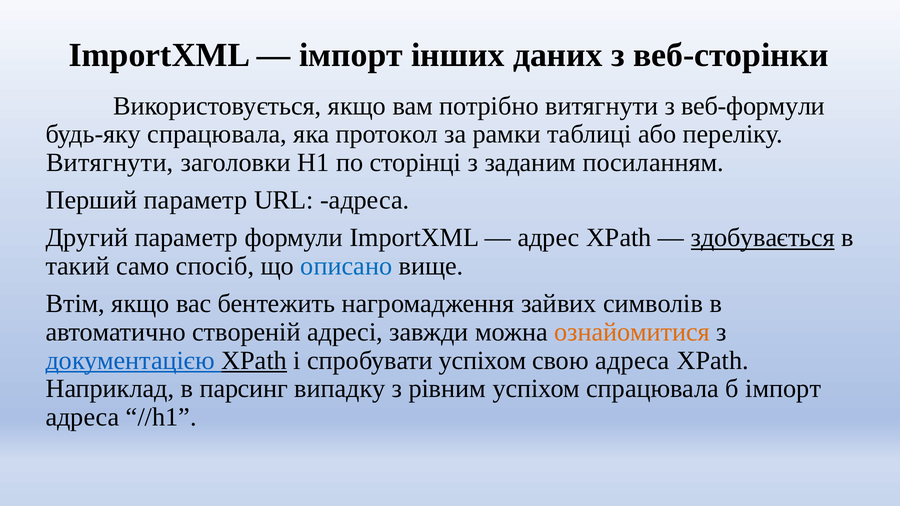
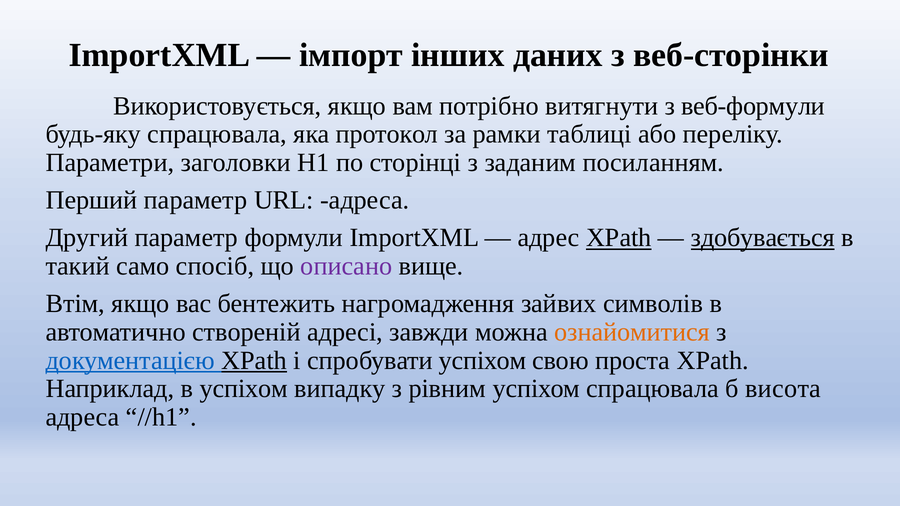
Витягнути at (110, 163): Витягнути -> Параметри
XPath at (619, 238) underline: none -> present
описано colour: blue -> purple
свою адреса: адреса -> проста
в парсинг: парсинг -> успіхом
б імпорт: імпорт -> висота
